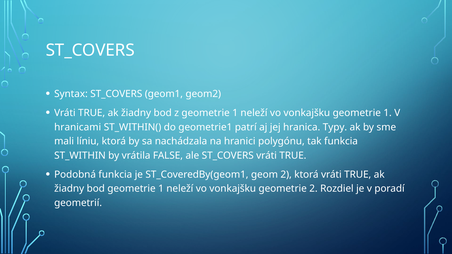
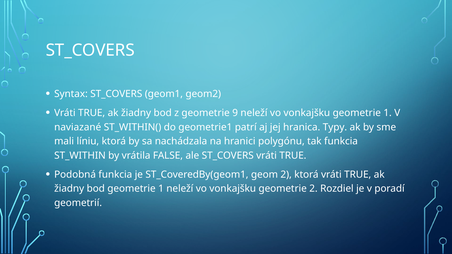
z geometrie 1: 1 -> 9
hranicami: hranicami -> naviazané
